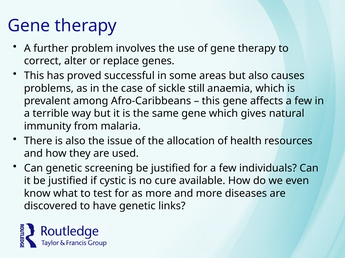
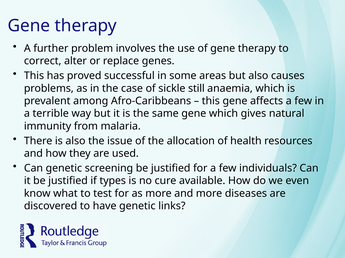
cystic: cystic -> types
